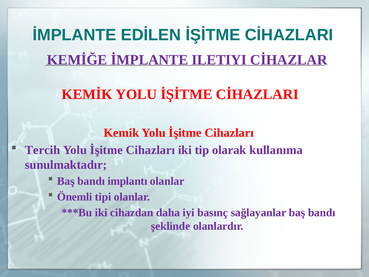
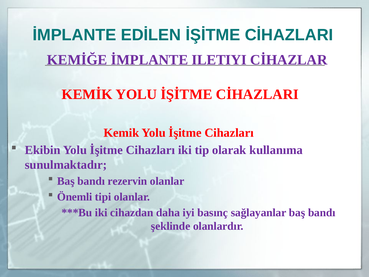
Tercih: Tercih -> Ekibin
implantı: implantı -> rezervin
